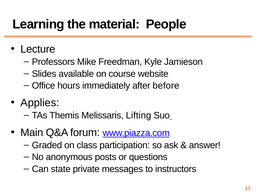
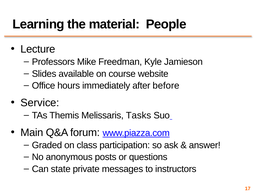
Applies: Applies -> Service
Lifting: Lifting -> Tasks
